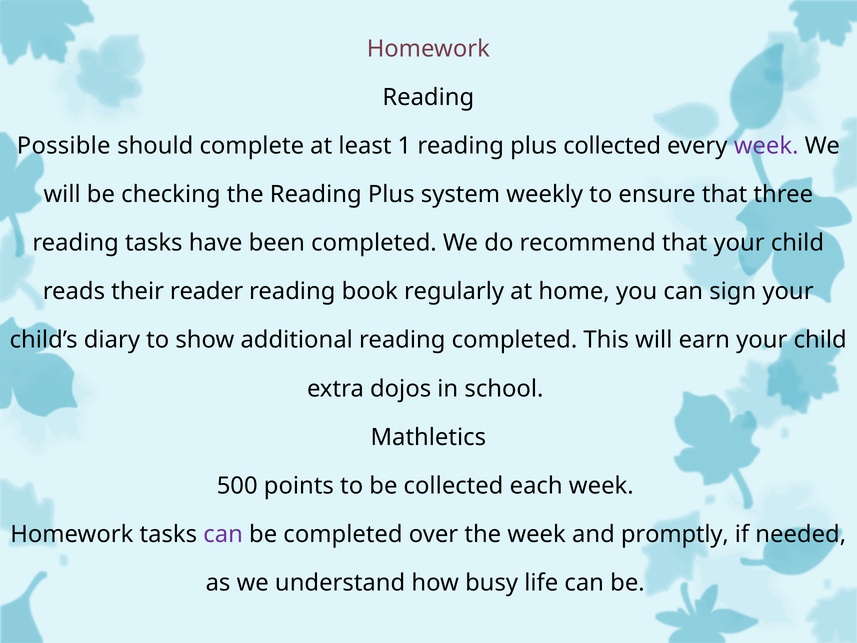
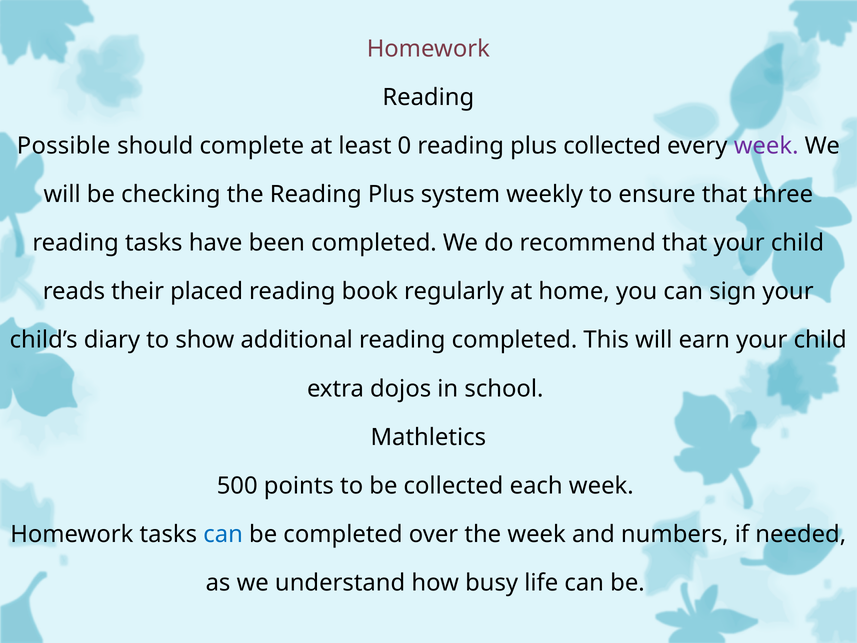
1: 1 -> 0
reader: reader -> placed
can at (223, 534) colour: purple -> blue
promptly: promptly -> numbers
